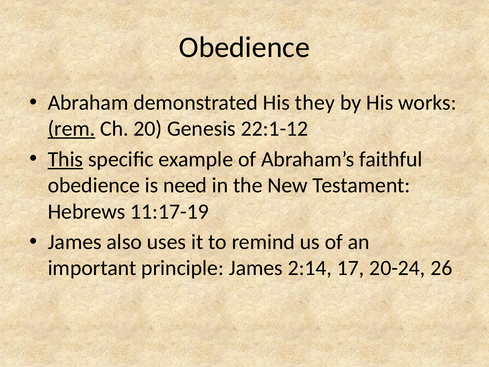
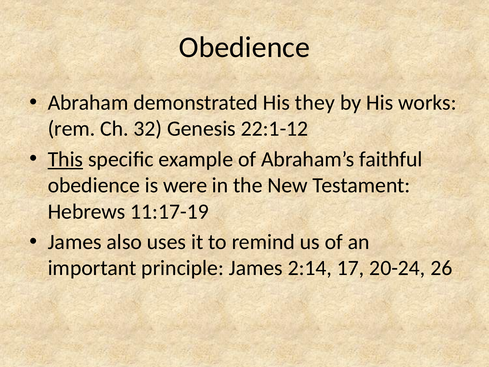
rem underline: present -> none
20: 20 -> 32
need: need -> were
